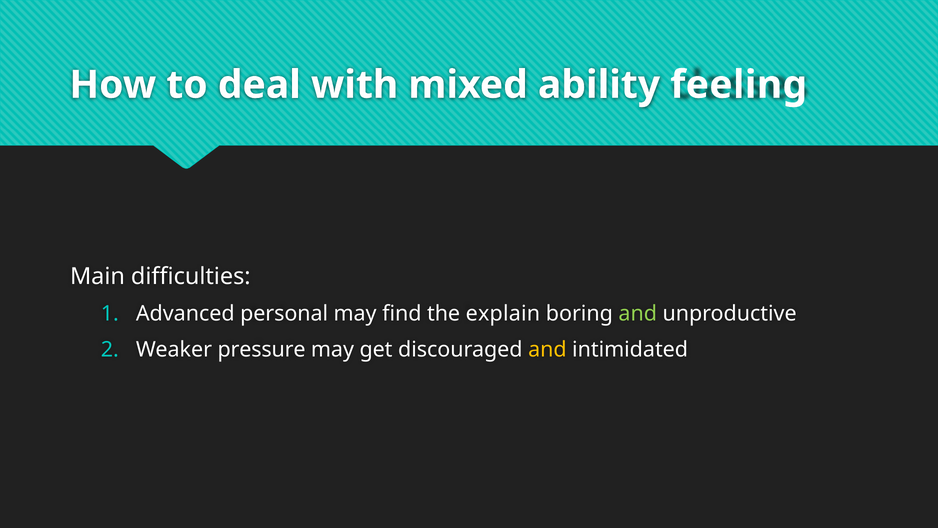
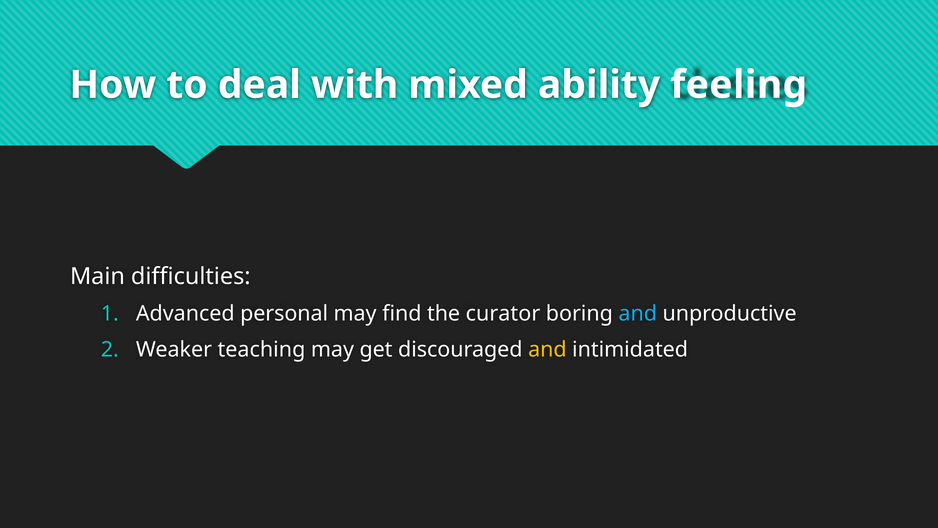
explain: explain -> curator
and at (638, 314) colour: light green -> light blue
pressure: pressure -> teaching
